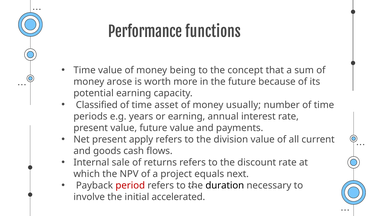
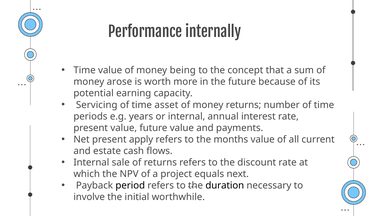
functions: functions -> internally
Classified: Classified -> Servicing
money usually: usually -> returns
or earning: earning -> internal
division: division -> months
goods: goods -> estate
period colour: red -> black
accelerated: accelerated -> worthwhile
